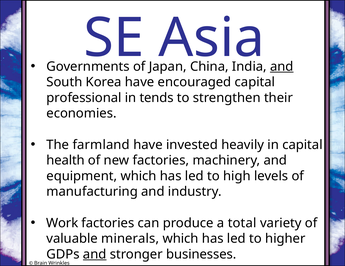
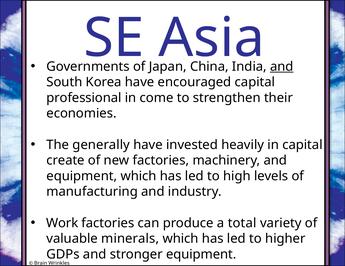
tends: tends -> come
farmland: farmland -> generally
health: health -> create
and at (95, 255) underline: present -> none
stronger businesses: businesses -> equipment
